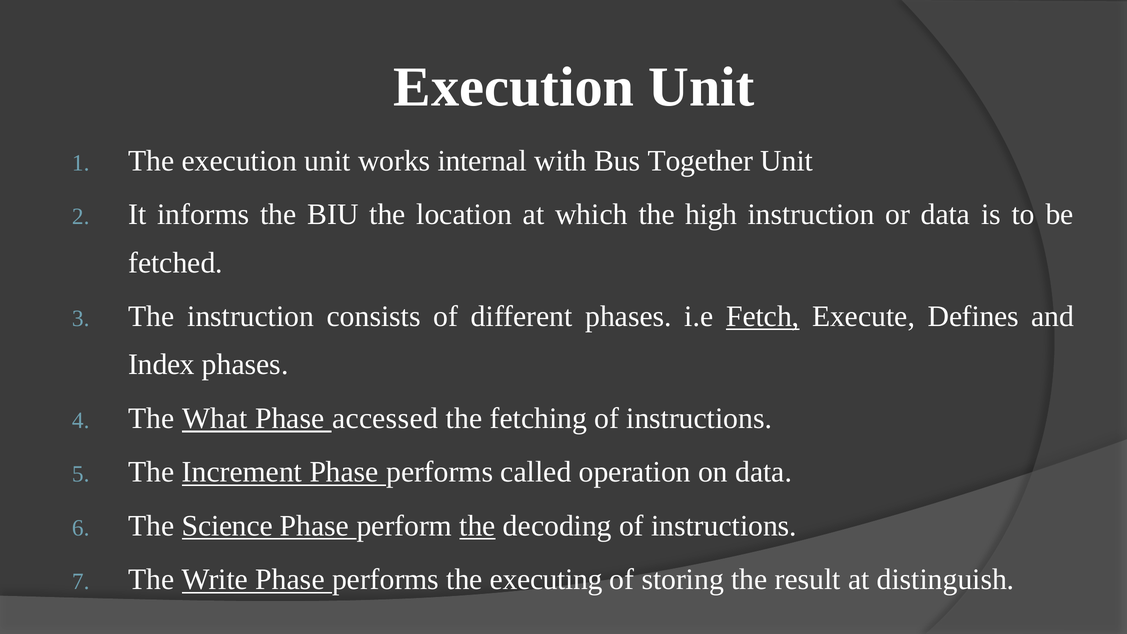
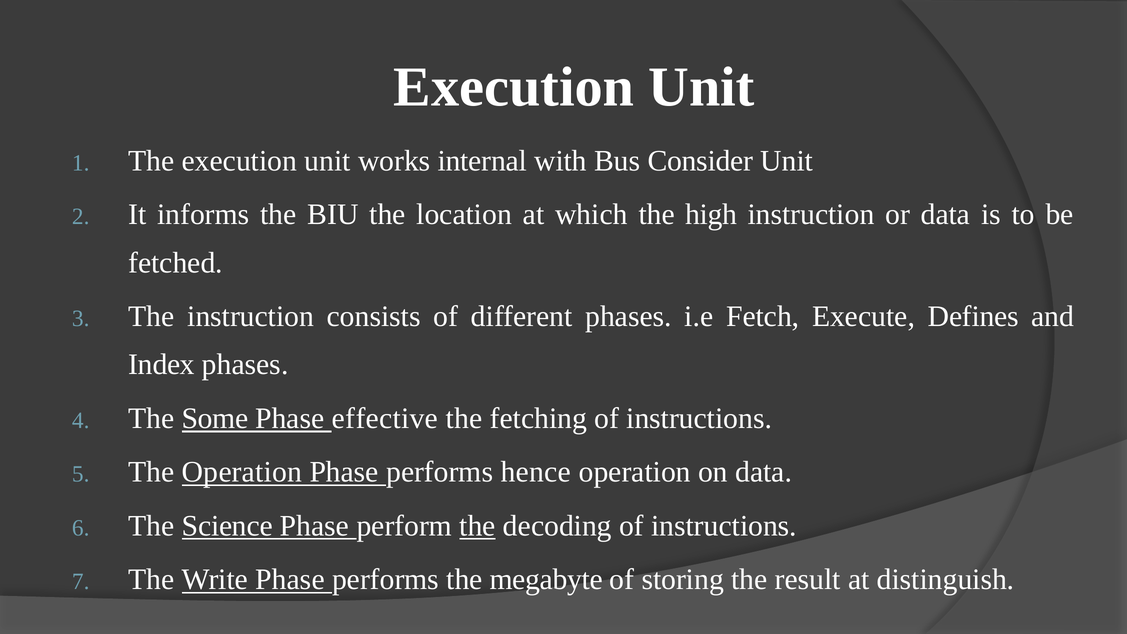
Together: Together -> Consider
Fetch underline: present -> none
What: What -> Some
accessed: accessed -> effective
The Increment: Increment -> Operation
called: called -> hence
executing: executing -> megabyte
